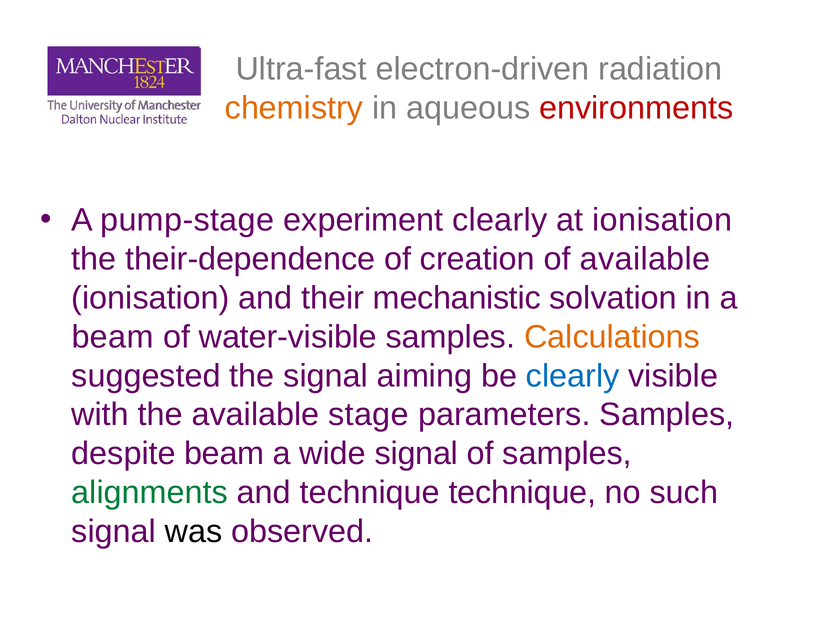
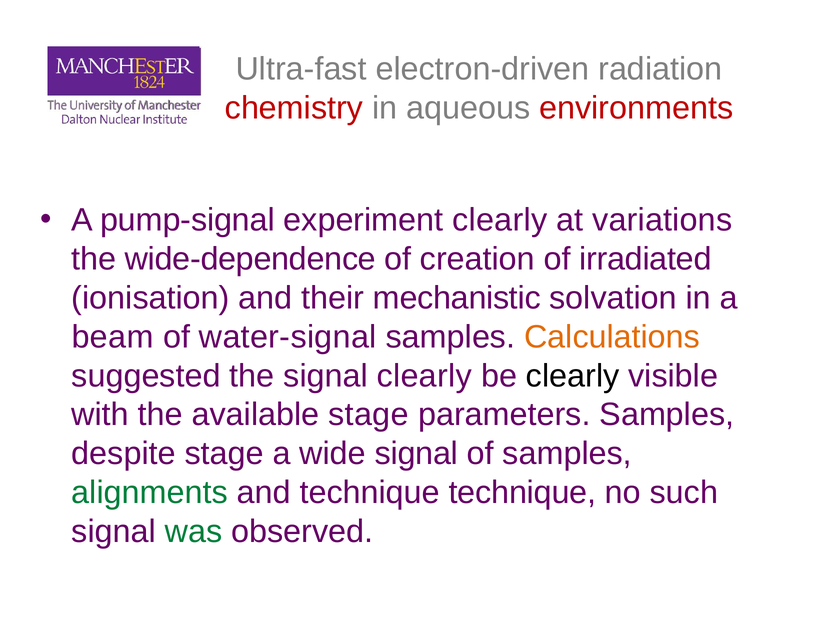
chemistry colour: orange -> red
pump-stage: pump-stage -> pump-signal
at ionisation: ionisation -> variations
their-dependence: their-dependence -> wide-dependence
of available: available -> irradiated
water-visible: water-visible -> water-signal
signal aiming: aiming -> clearly
clearly at (573, 376) colour: blue -> black
despite beam: beam -> stage
was colour: black -> green
